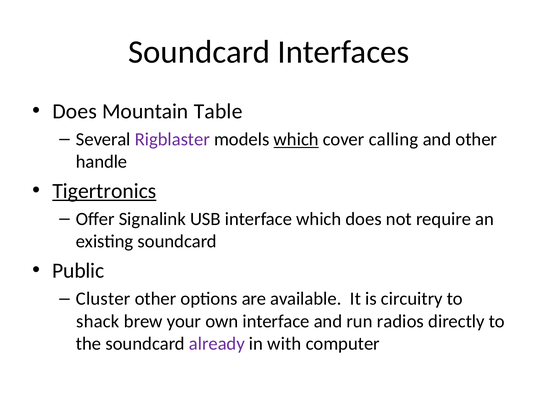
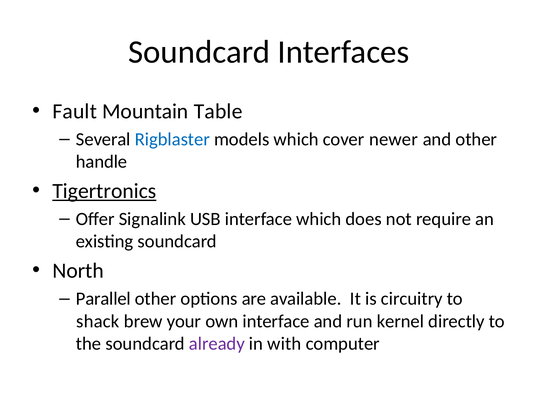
Does at (75, 111): Does -> Fault
Rigblaster colour: purple -> blue
which at (296, 140) underline: present -> none
calling: calling -> newer
Public: Public -> North
Cluster: Cluster -> Parallel
radios: radios -> kernel
